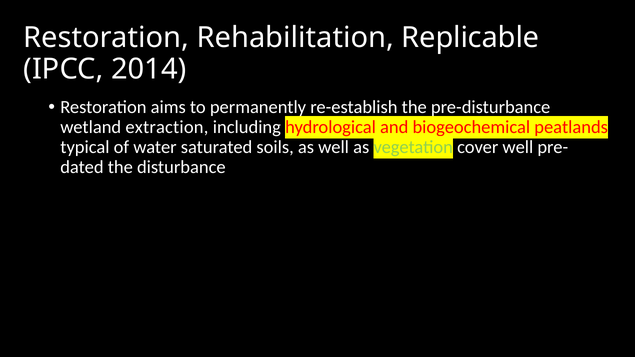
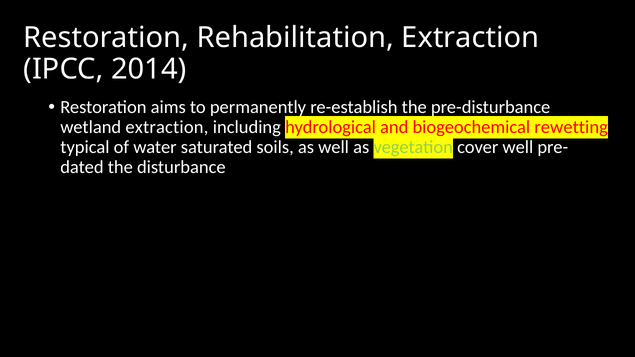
Rehabilitation Replicable: Replicable -> Extraction
peatlands: peatlands -> rewetting
